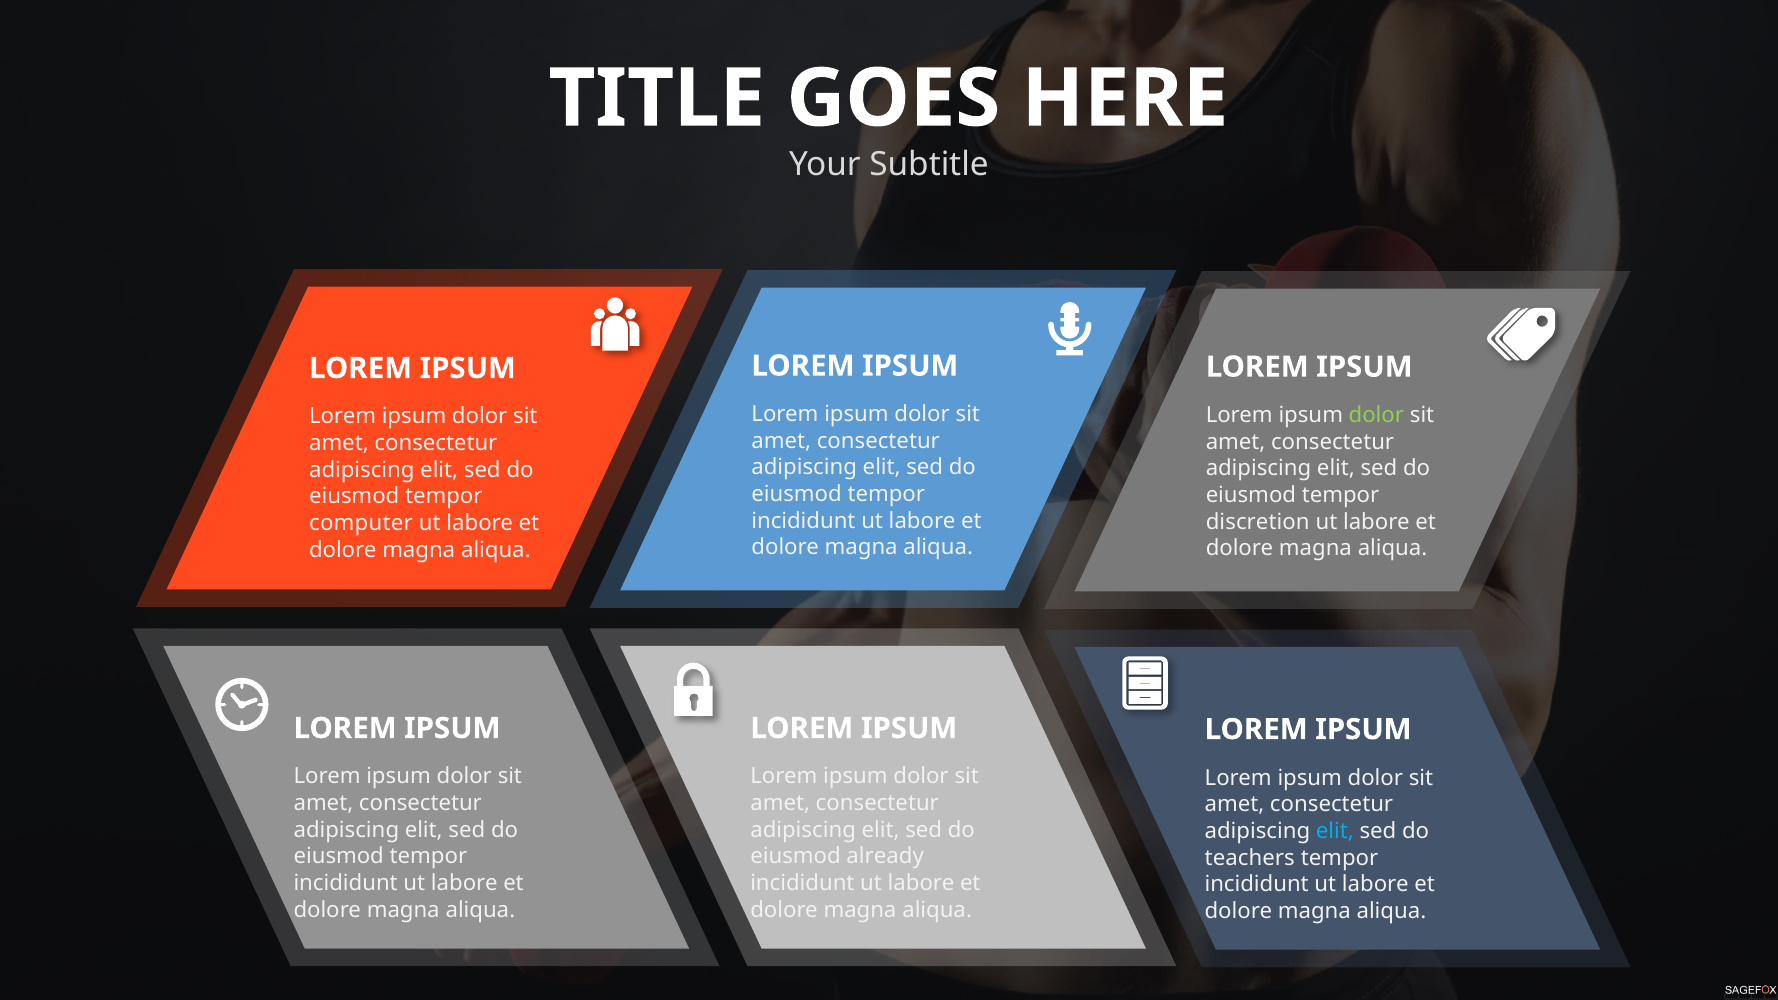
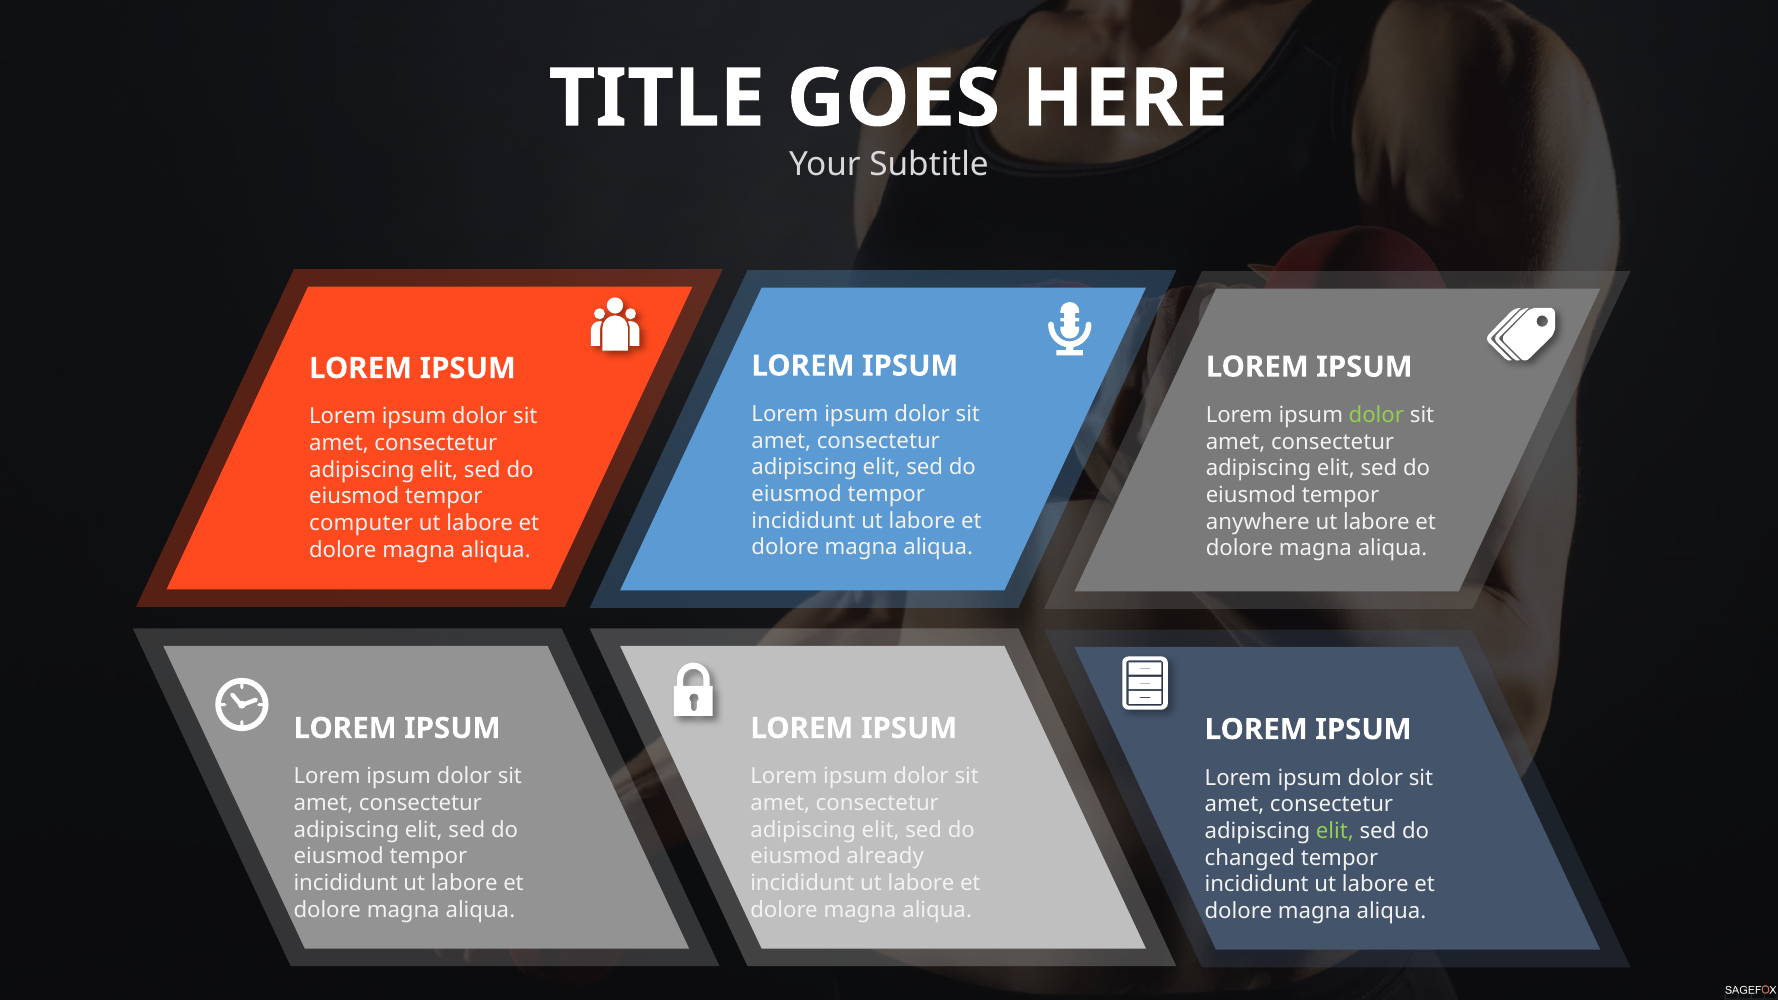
discretion: discretion -> anywhere
elit at (1335, 831) colour: light blue -> light green
teachers: teachers -> changed
